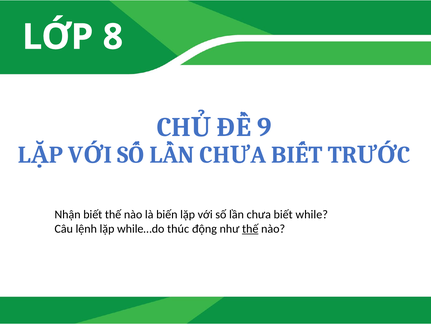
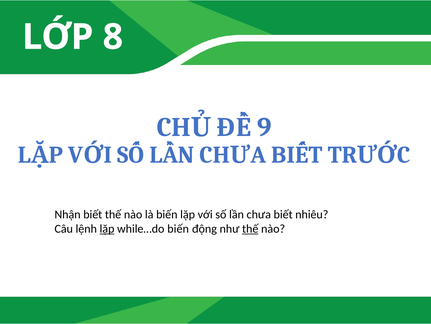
while: while -> nhiêu
lặp at (107, 228) underline: none -> present
while…do thúc: thúc -> biến
